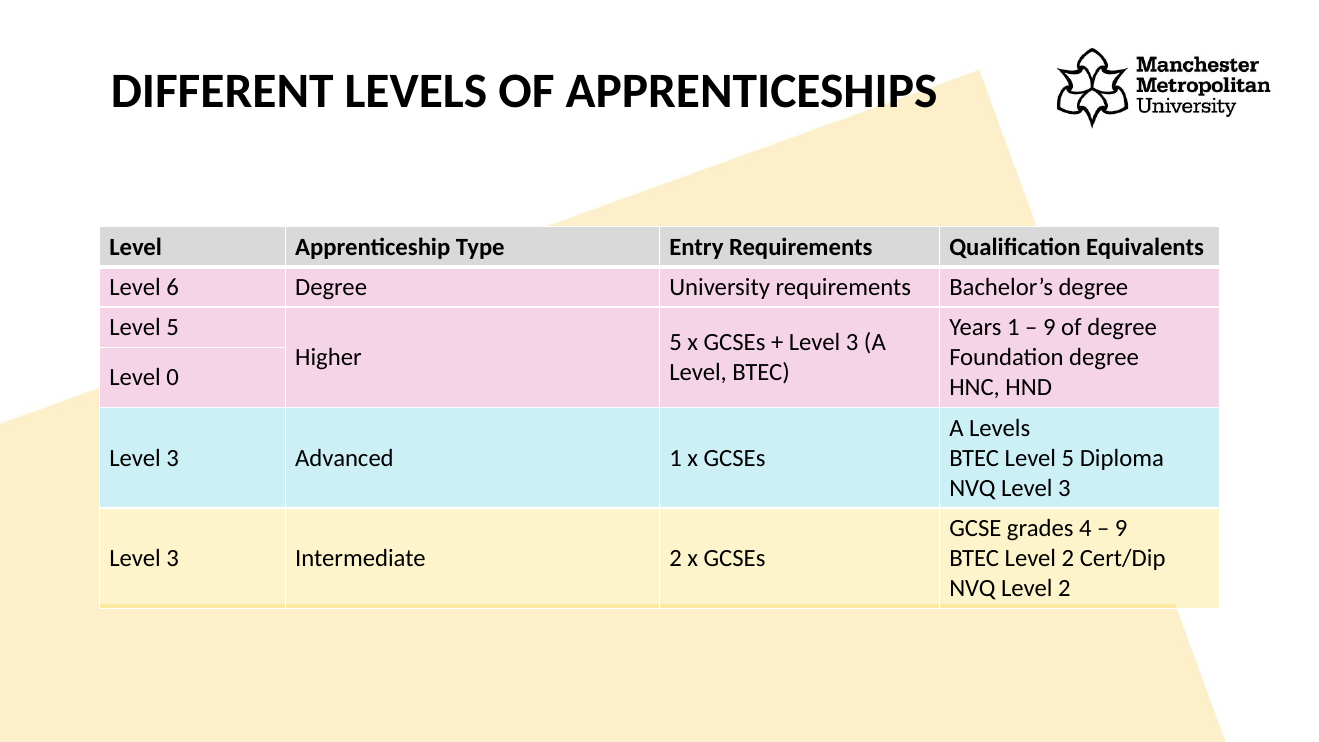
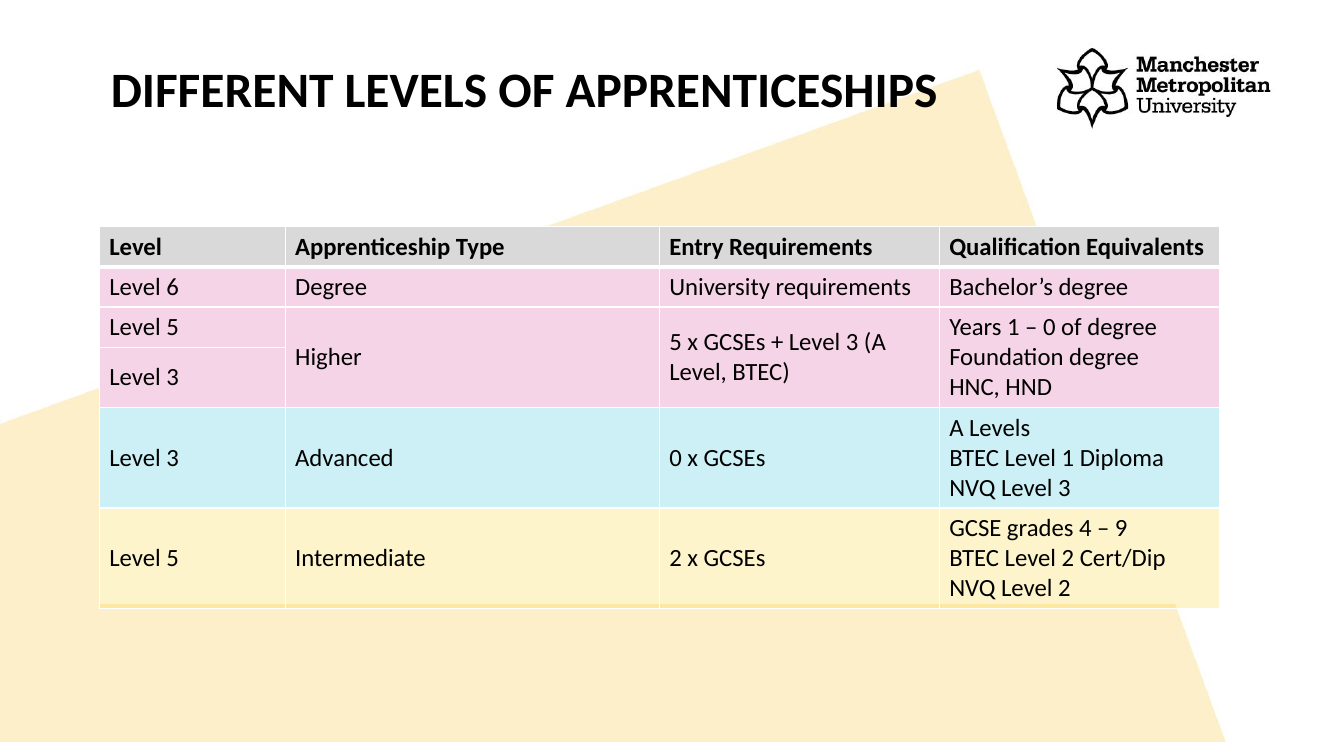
9 at (1049, 327): 9 -> 0
0 at (173, 378): 0 -> 3
Advanced 1: 1 -> 0
BTEC Level 5: 5 -> 1
3 at (173, 559): 3 -> 5
